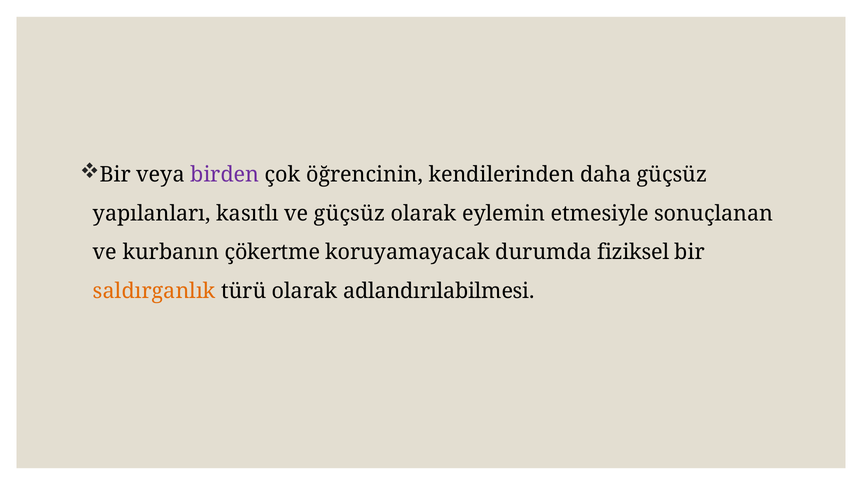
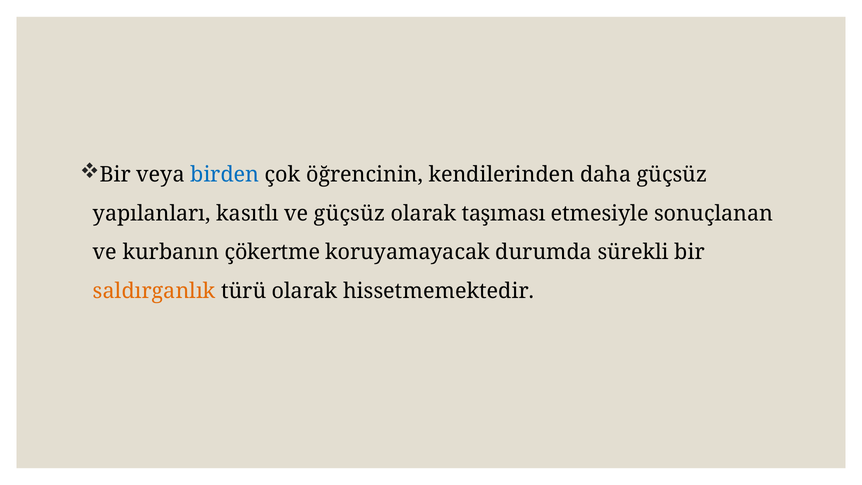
birden colour: purple -> blue
eylemin: eylemin -> taşıması
fiziksel: fiziksel -> sürekli
adlandırılabilmesi: adlandırılabilmesi -> hissetmemektedir
